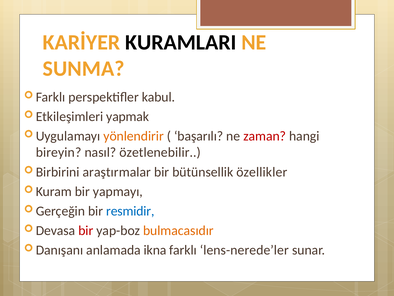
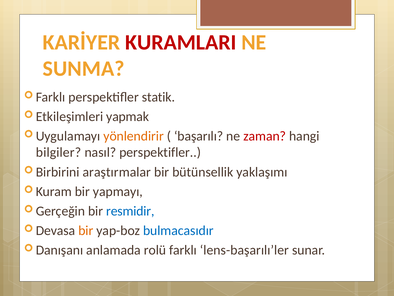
KURAMLARI colour: black -> red
kabul: kabul -> statik
bireyin: bireyin -> bilgiler
nasıl özetlenebilir: özetlenebilir -> perspektifler
özellikler: özellikler -> yaklaşımı
bir at (86, 230) colour: red -> orange
bulmacasıdır colour: orange -> blue
ikna: ikna -> rolü
lens-nerede’ler: lens-nerede’ler -> lens-başarılı’ler
